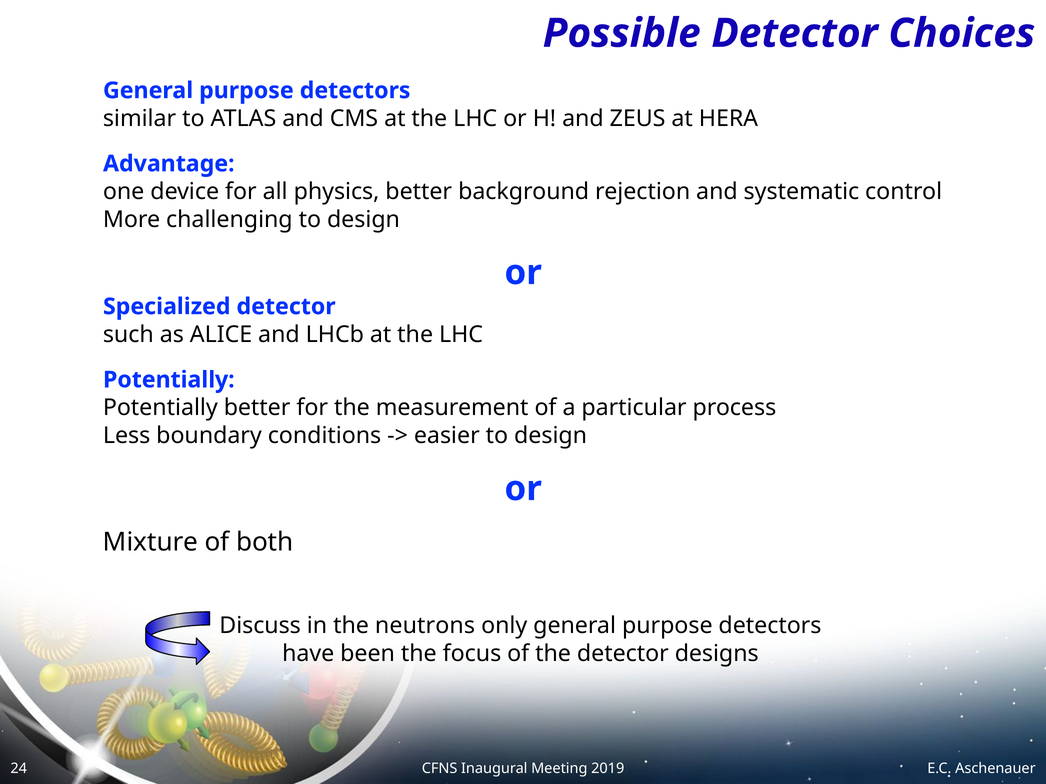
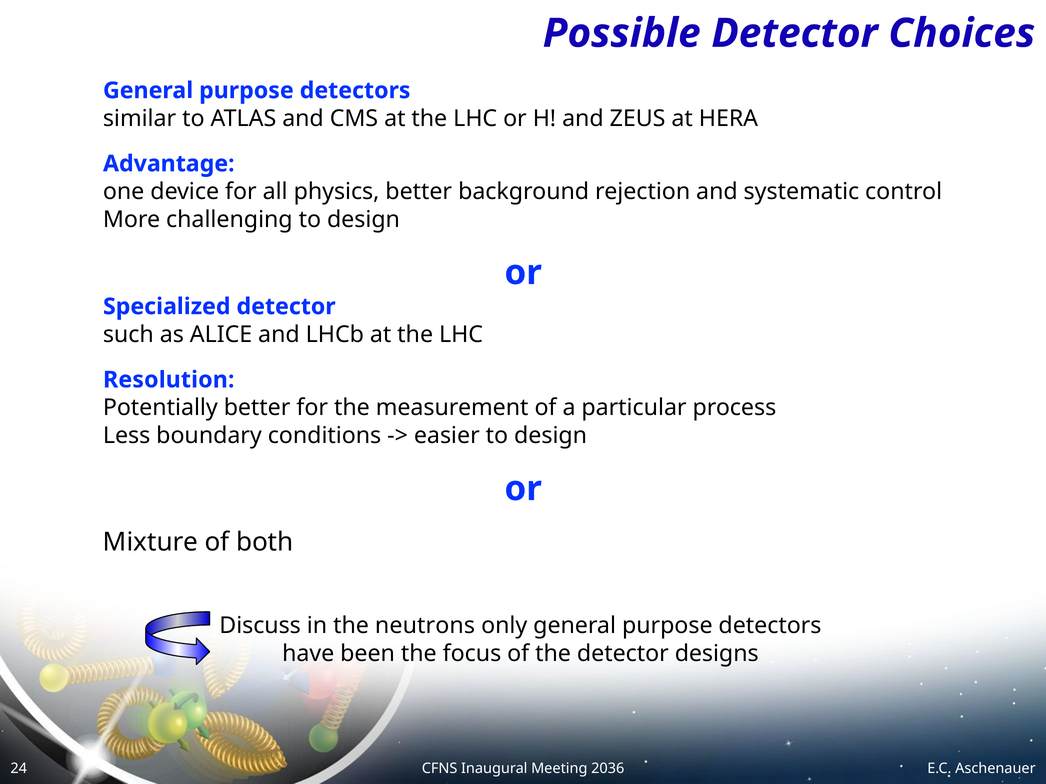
Potentially at (169, 380): Potentially -> Resolution
2019: 2019 -> 2036
